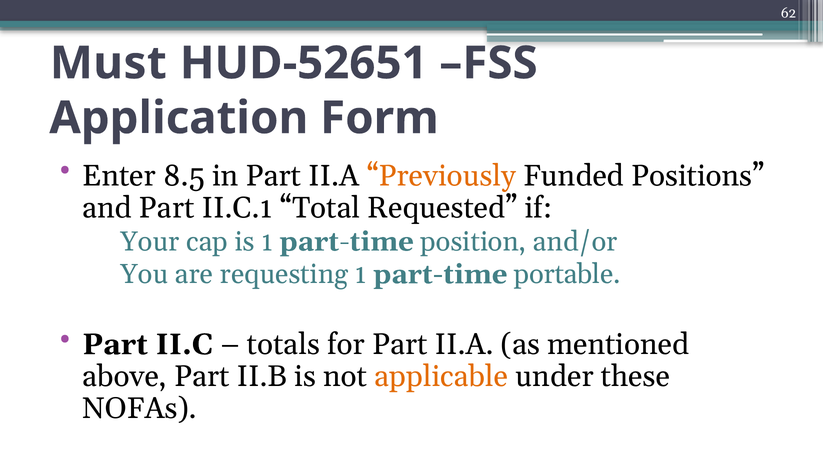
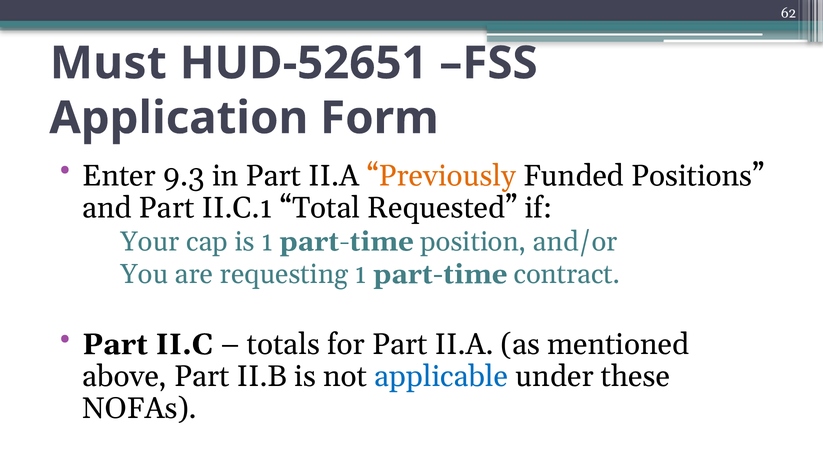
8.5: 8.5 -> 9.3
portable: portable -> contract
applicable colour: orange -> blue
